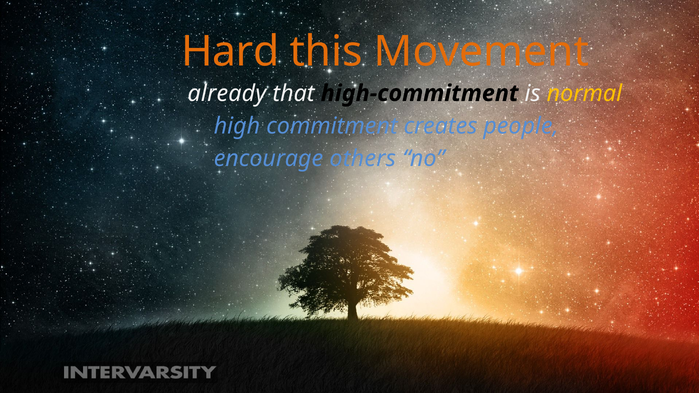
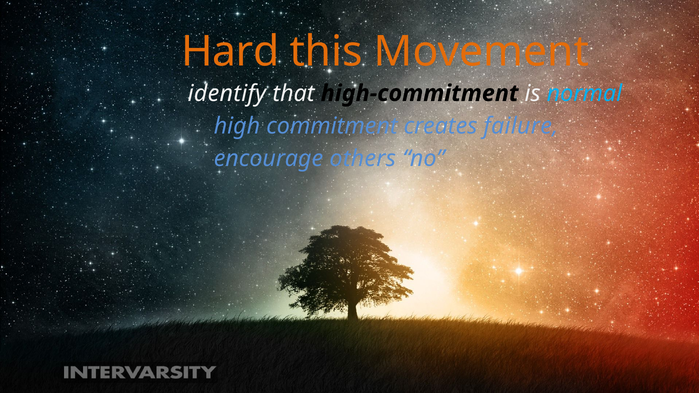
already: already -> identify
normal colour: yellow -> light blue
people: people -> failure
